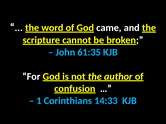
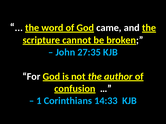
61:35: 61:35 -> 27:35
